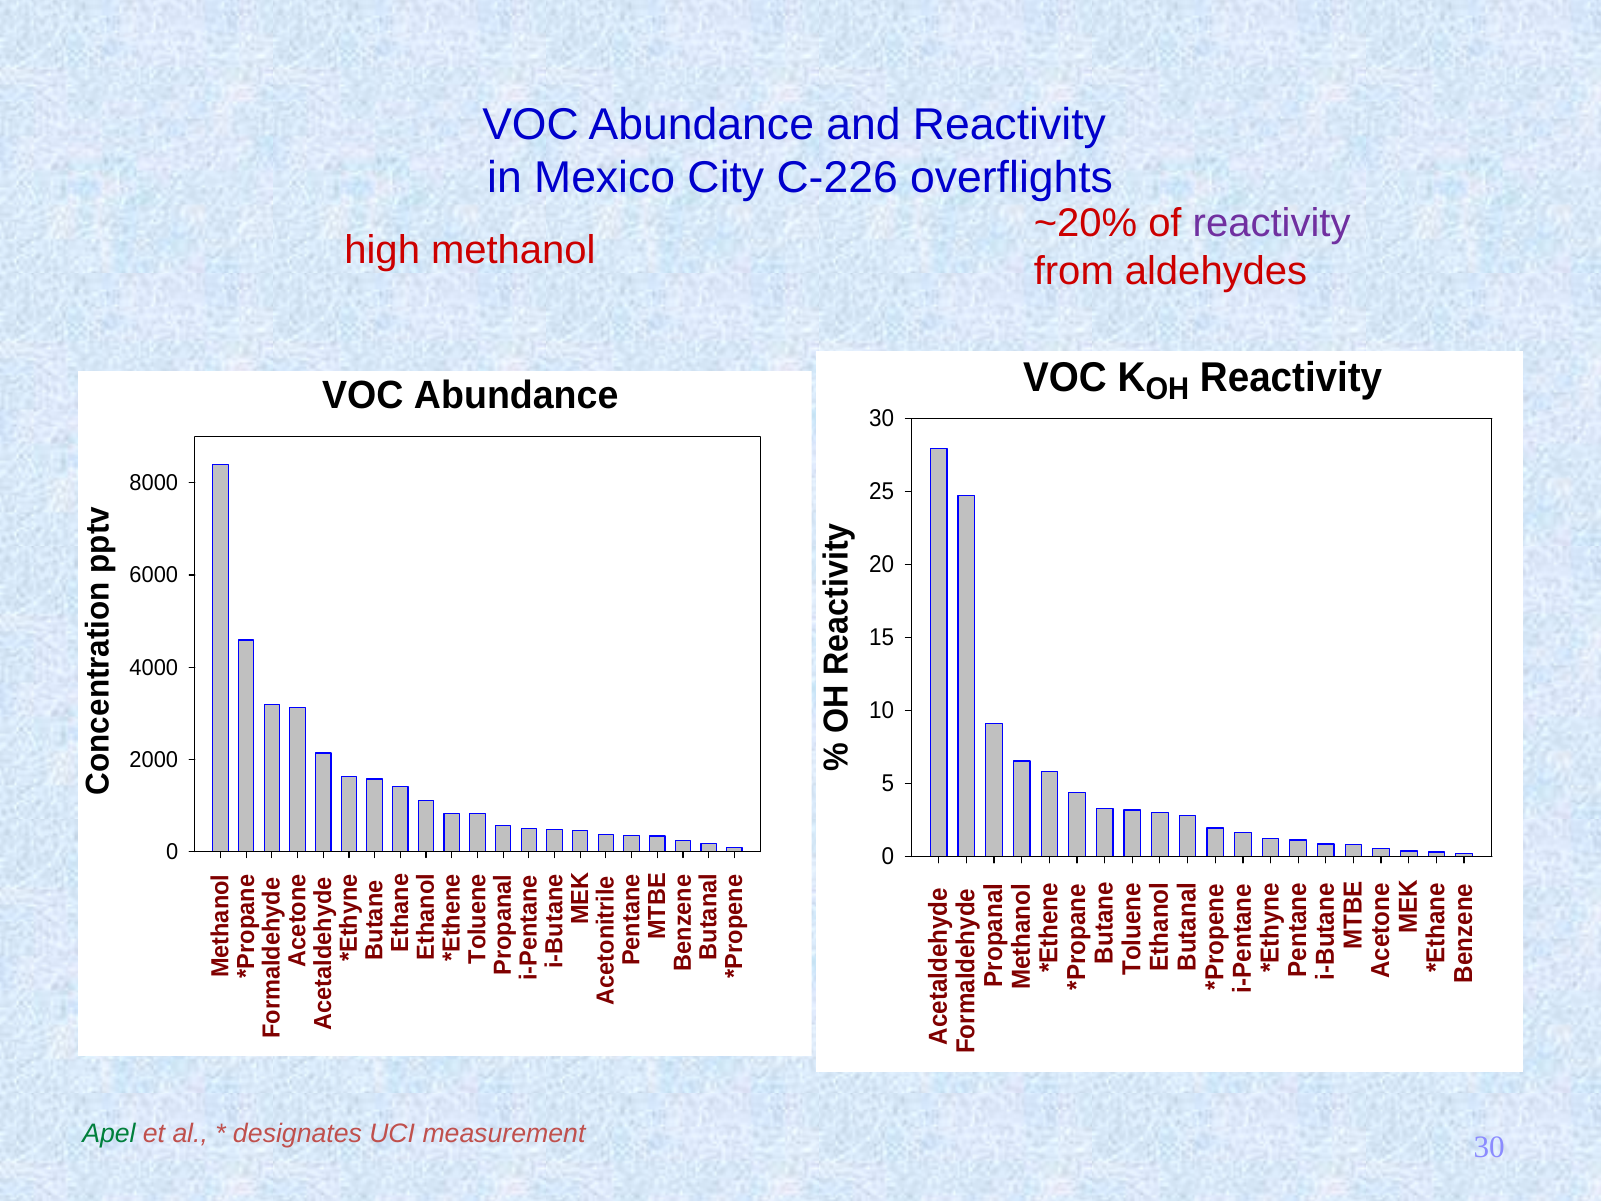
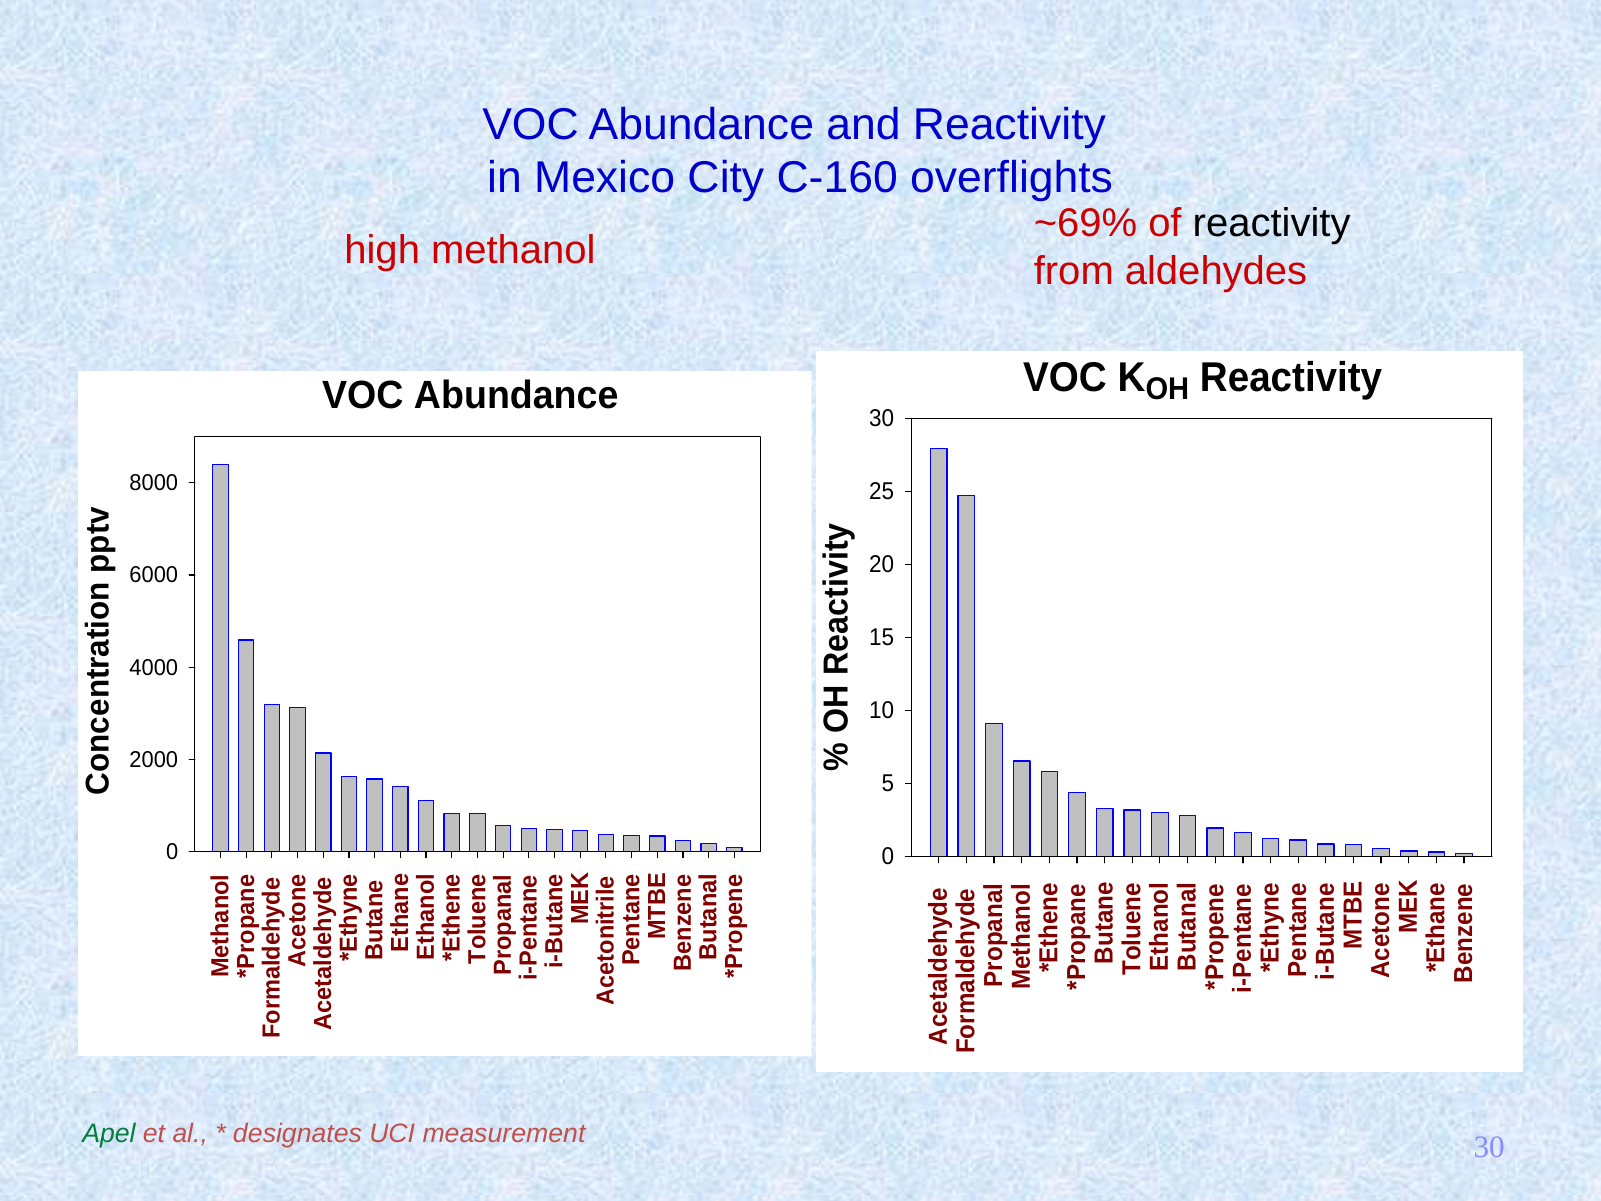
C-226: C-226 -> C-160
~20%: ~20% -> ~69%
reactivity at (1272, 223) colour: purple -> black
